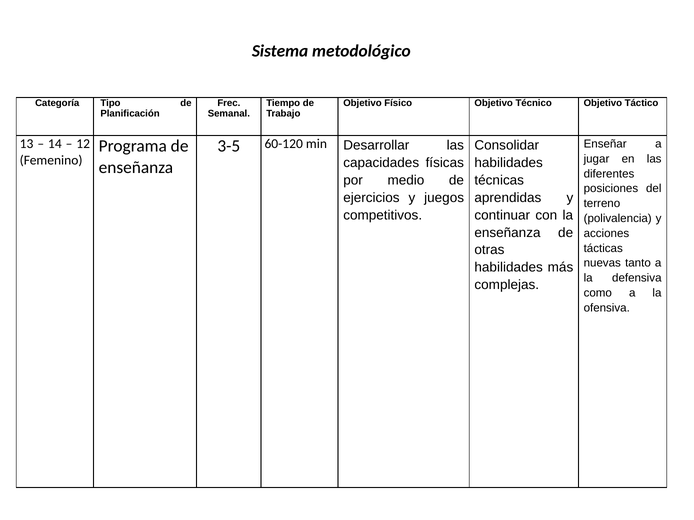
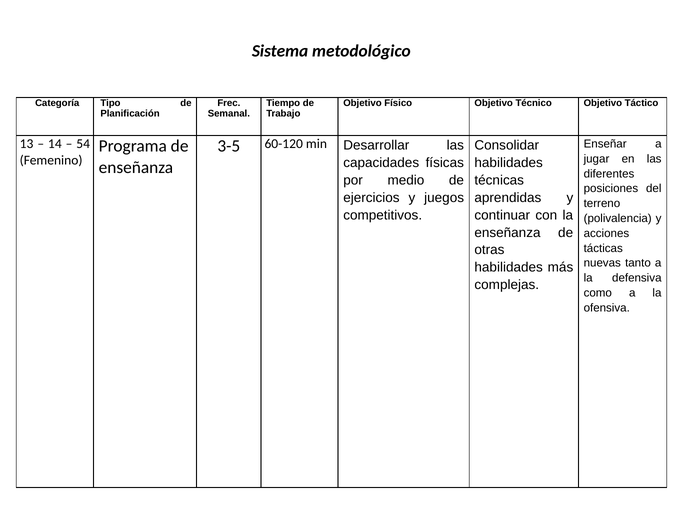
12: 12 -> 54
